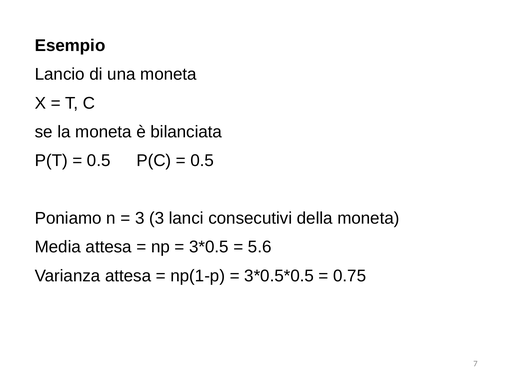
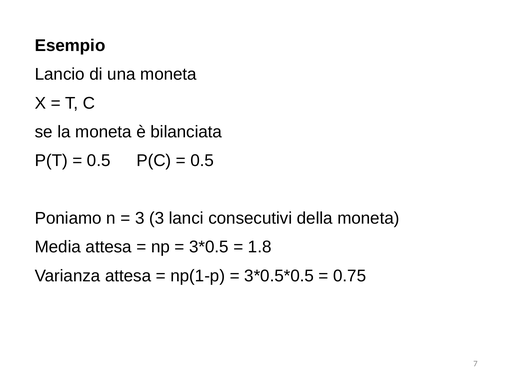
5.6: 5.6 -> 1.8
